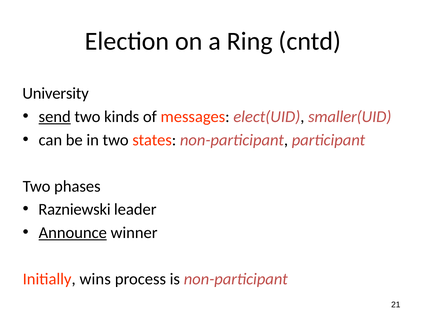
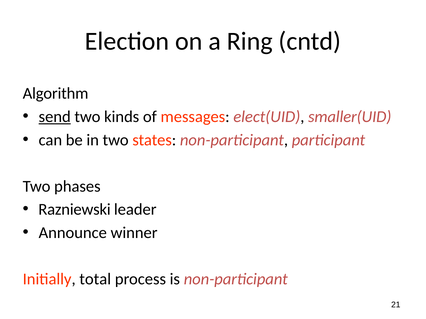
University: University -> Algorithm
Announce underline: present -> none
wins: wins -> total
